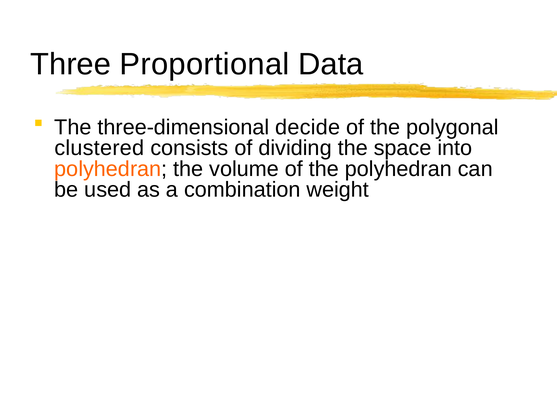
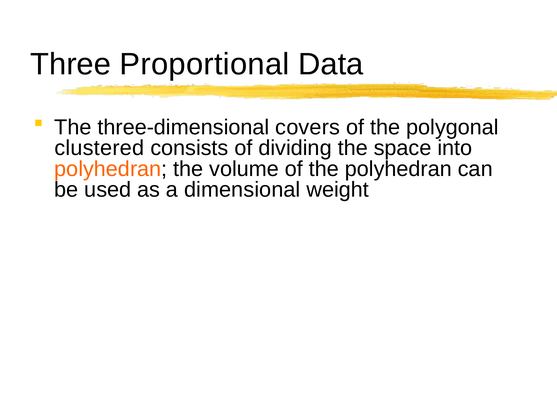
decide: decide -> covers
combination: combination -> dimensional
